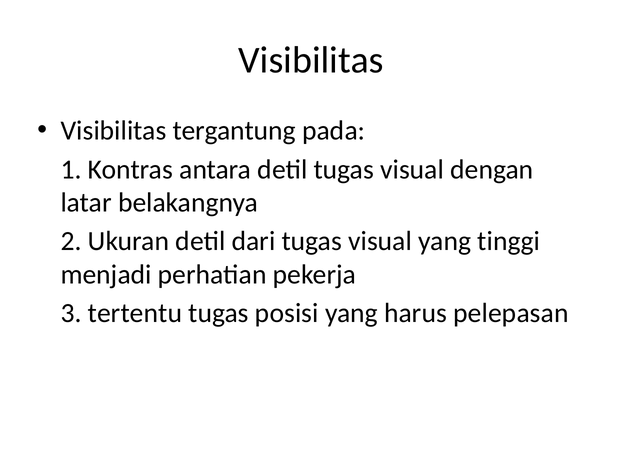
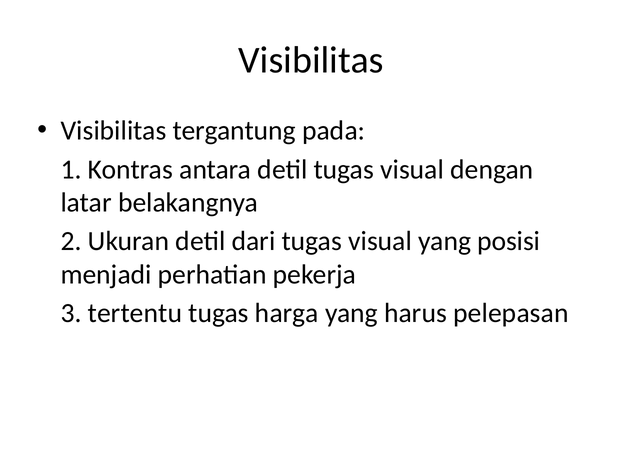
tinggi: tinggi -> posisi
posisi: posisi -> harga
